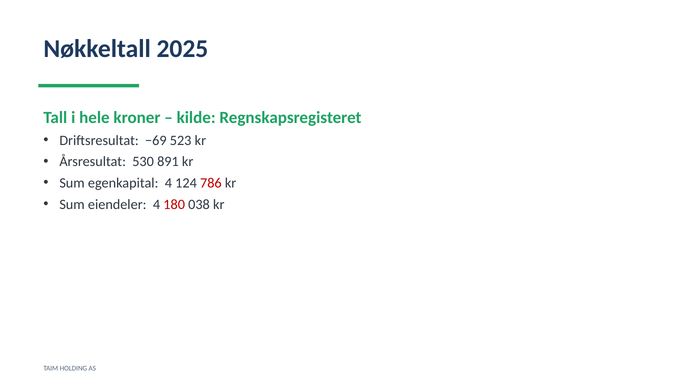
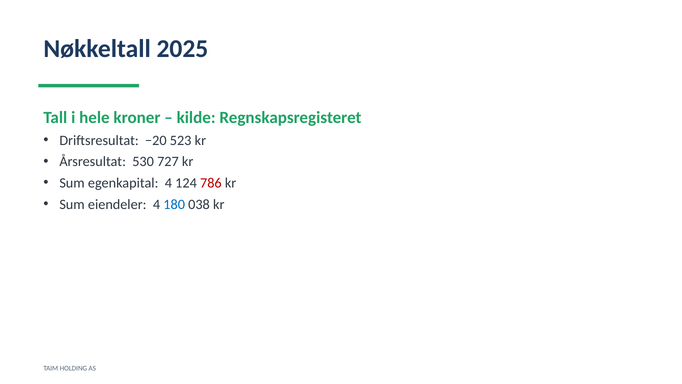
−69: −69 -> −20
891: 891 -> 727
180 colour: red -> blue
